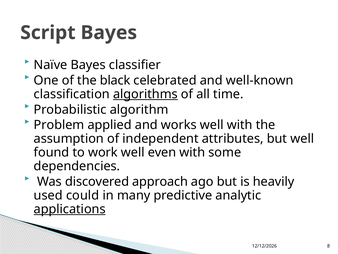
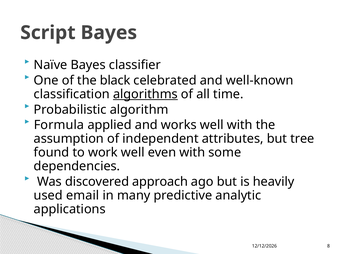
Problem: Problem -> Formula
but well: well -> tree
could: could -> email
applications underline: present -> none
